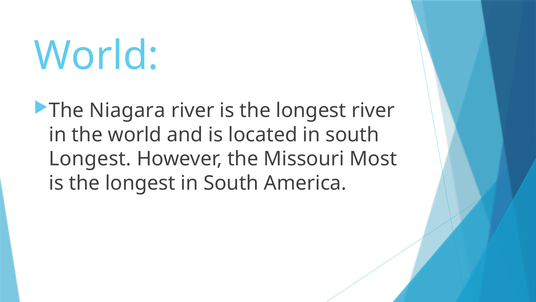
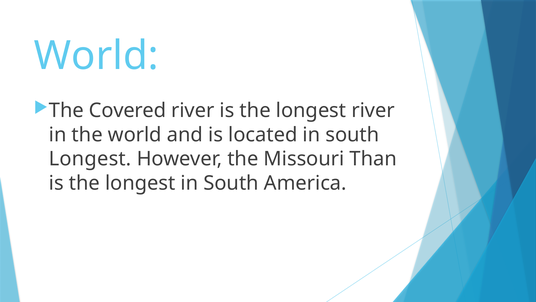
Niagara: Niagara -> Covered
Most: Most -> Than
